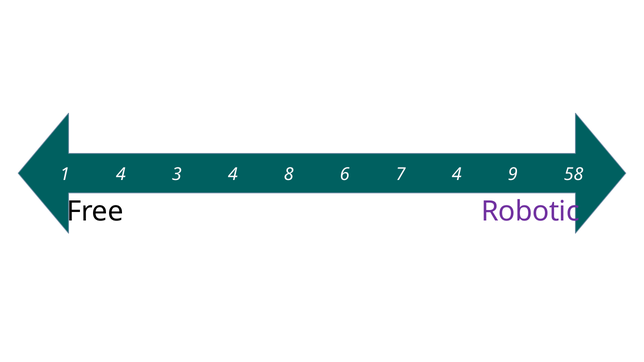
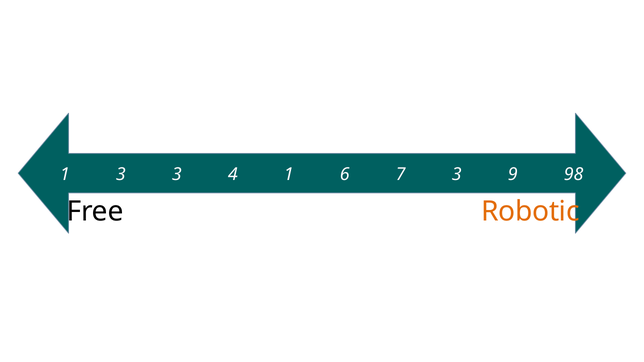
1 4: 4 -> 3
4 8: 8 -> 1
7 4: 4 -> 3
58: 58 -> 98
Robotic colour: purple -> orange
